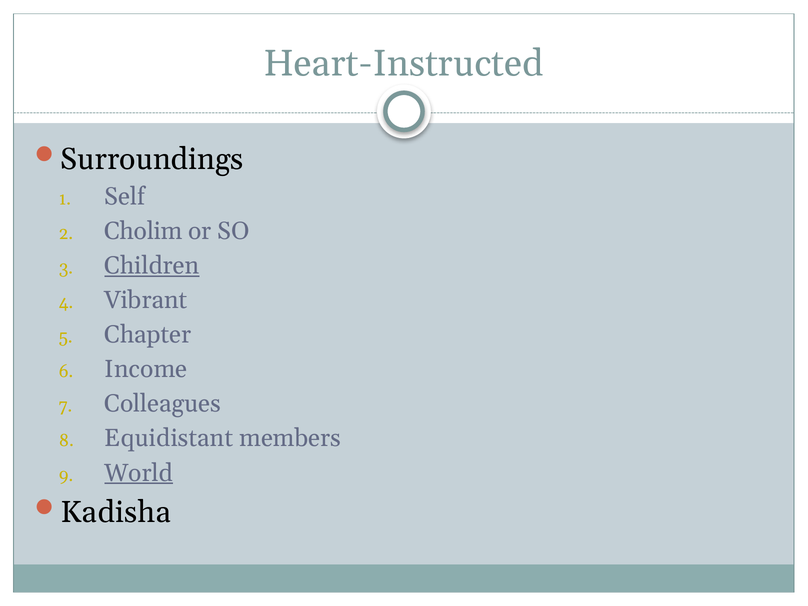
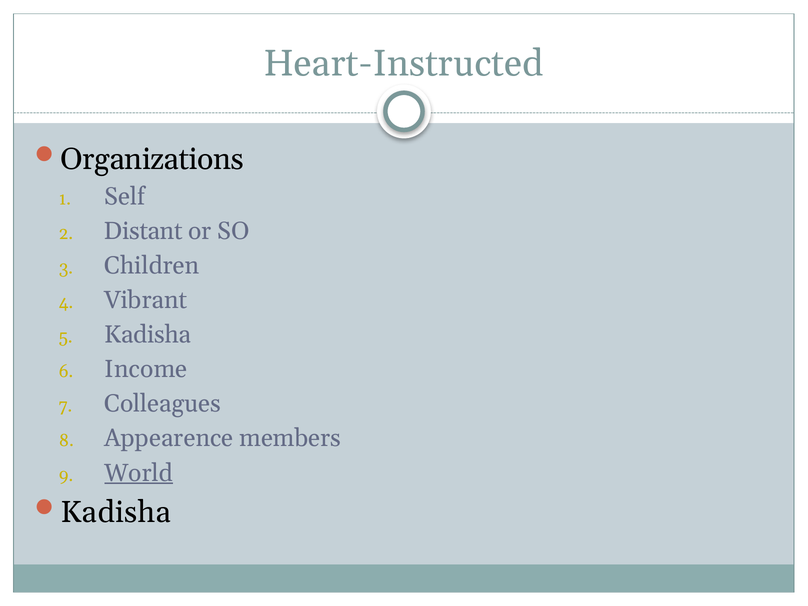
Surroundings: Surroundings -> Organizations
Cholim: Cholim -> Distant
Children underline: present -> none
Chapter at (148, 335): Chapter -> Kadisha
Equidistant: Equidistant -> Appearence
